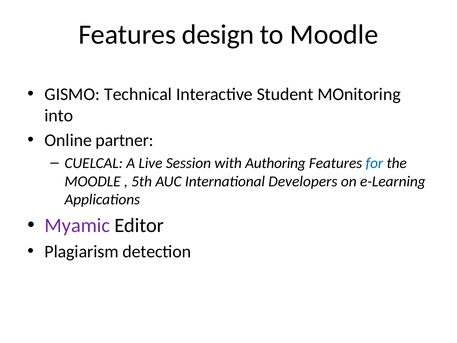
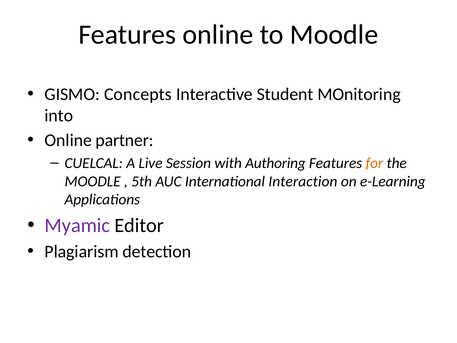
Features design: design -> online
Technical: Technical -> Concepts
for colour: blue -> orange
Developers: Developers -> Interaction
